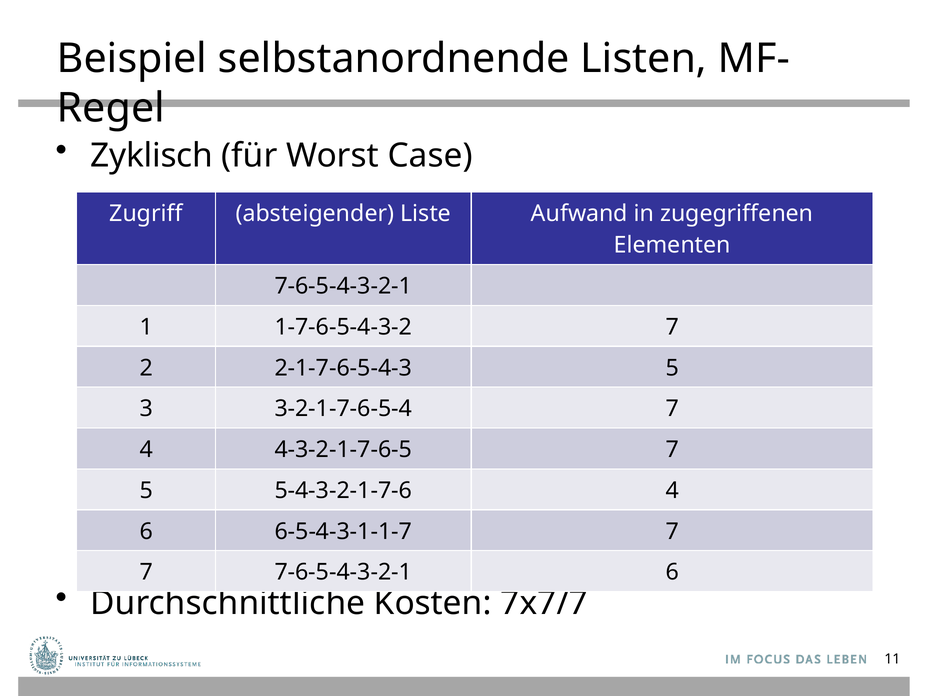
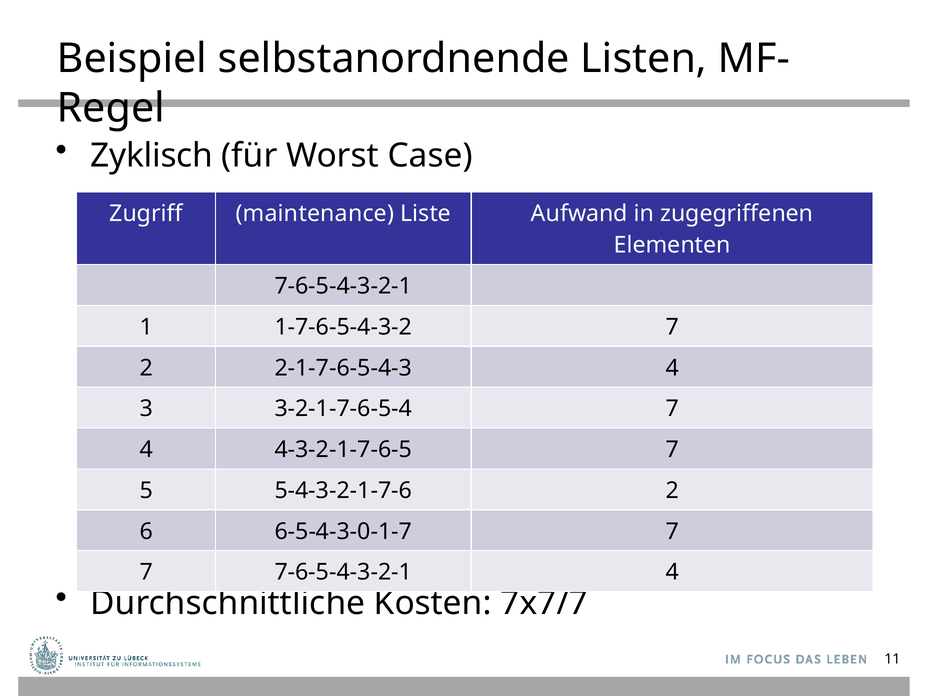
absteigender: absteigender -> maintenance
2-1-7-6-5-4-3 5: 5 -> 4
5-4-3-2-1-7-6 4: 4 -> 2
6-5-4-3-1-1-7: 6-5-4-3-1-1-7 -> 6-5-4-3-0-1-7
7-6-5-4-3-2-1 6: 6 -> 4
